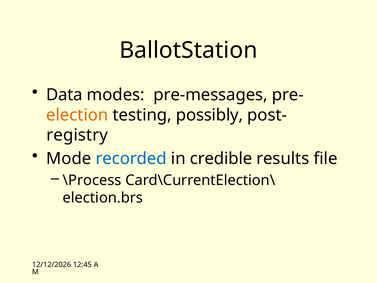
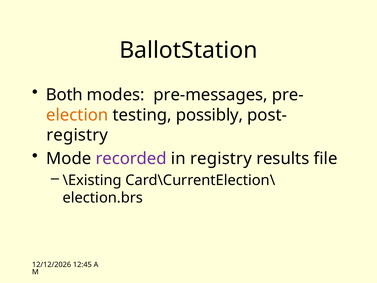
Data: Data -> Both
recorded colour: blue -> purple
in credible: credible -> registry
\Process: \Process -> \Existing
